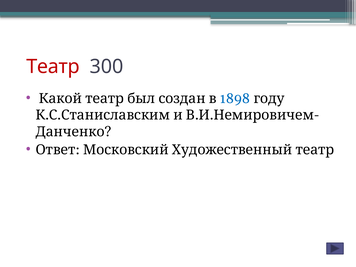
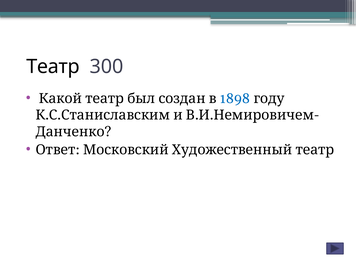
Театр colour: red -> black
